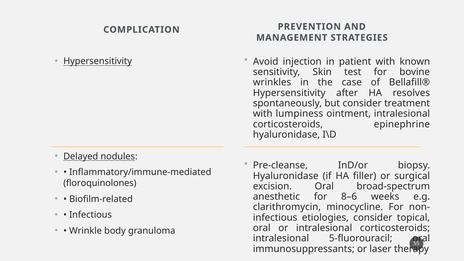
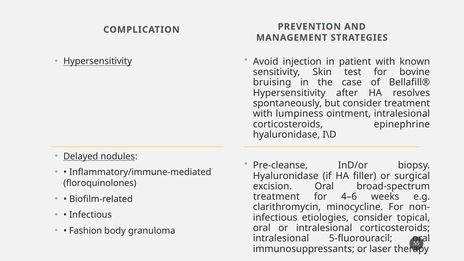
wrinkles: wrinkles -> bruising
anesthetic at (276, 197): anesthetic -> treatment
8–6: 8–6 -> 4–6
Wrinkle: Wrinkle -> Fashion
